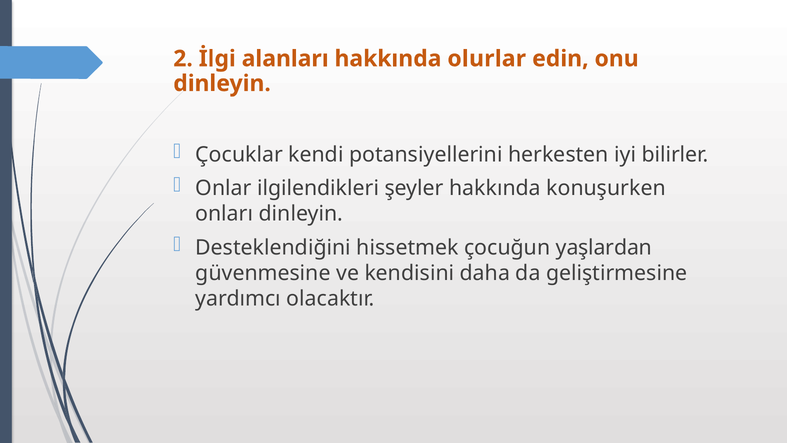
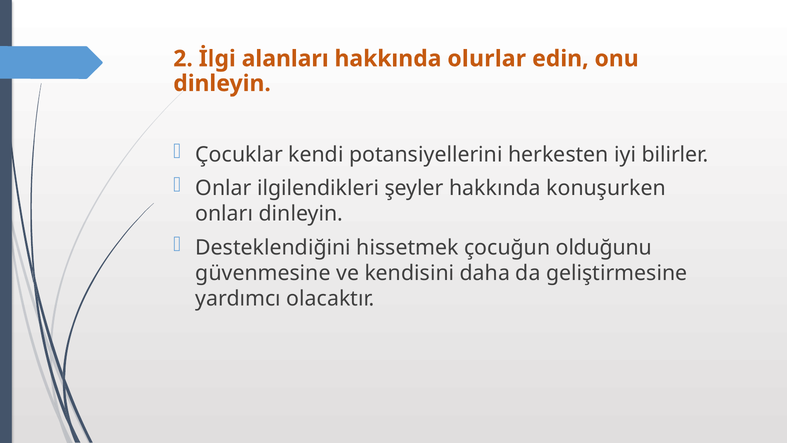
yaşlardan: yaşlardan -> olduğunu
